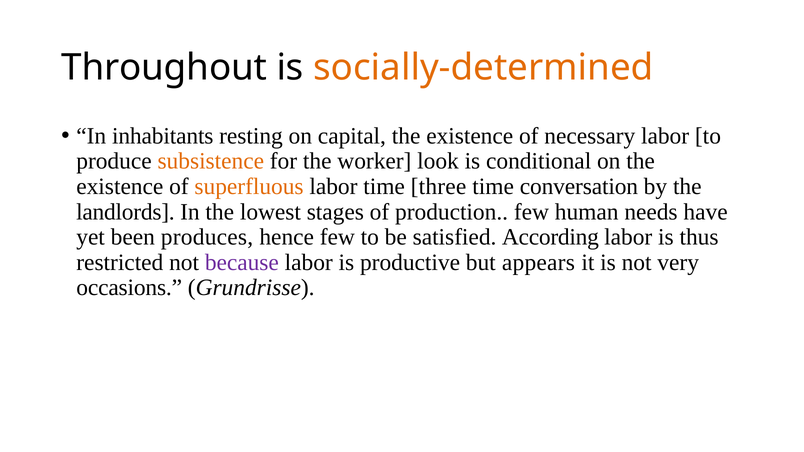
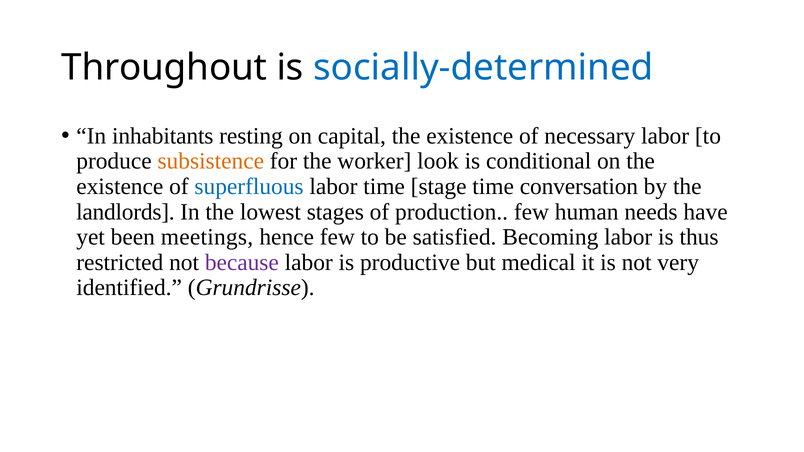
socially-determined colour: orange -> blue
superfluous colour: orange -> blue
three: three -> stage
produces: produces -> meetings
According: According -> Becoming
appears: appears -> medical
occasions: occasions -> identified
